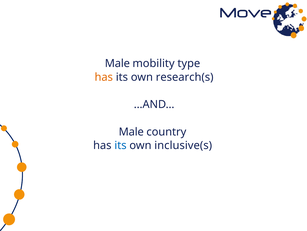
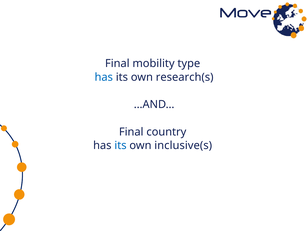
Male at (117, 63): Male -> Final
has at (104, 77) colour: orange -> blue
Male at (131, 131): Male -> Final
